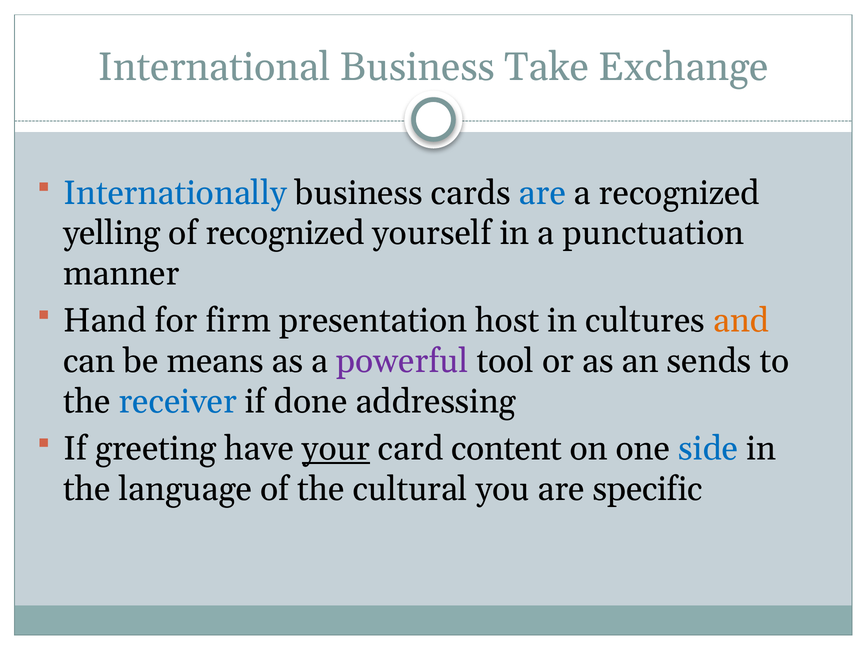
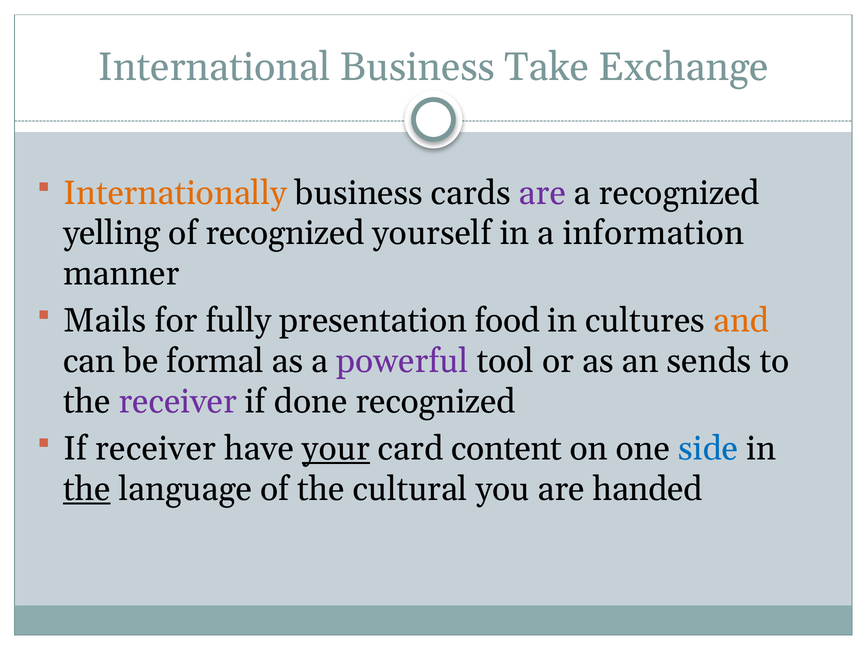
Internationally colour: blue -> orange
are at (542, 193) colour: blue -> purple
punctuation: punctuation -> information
Hand: Hand -> Mails
firm: firm -> fully
host: host -> food
means: means -> formal
receiver at (178, 402) colour: blue -> purple
done addressing: addressing -> recognized
If greeting: greeting -> receiver
the at (87, 489) underline: none -> present
specific: specific -> handed
